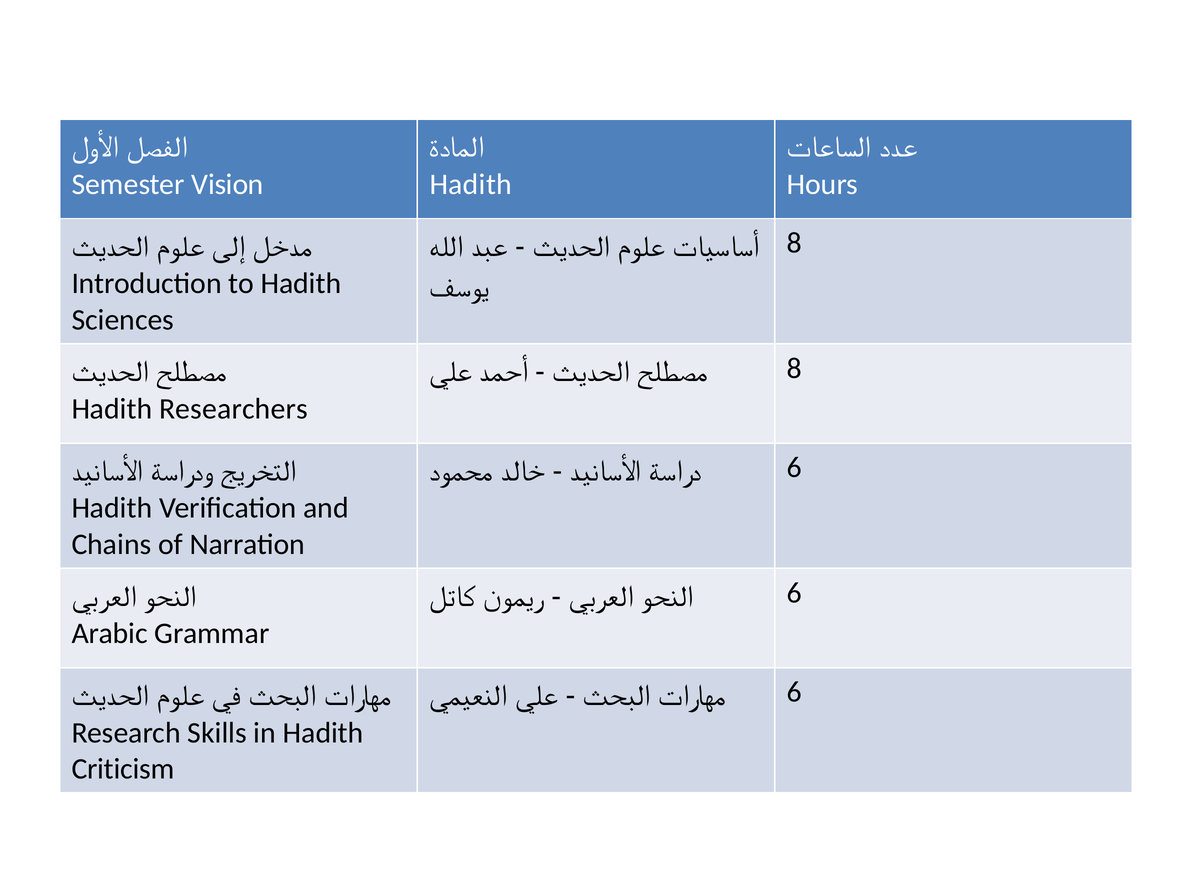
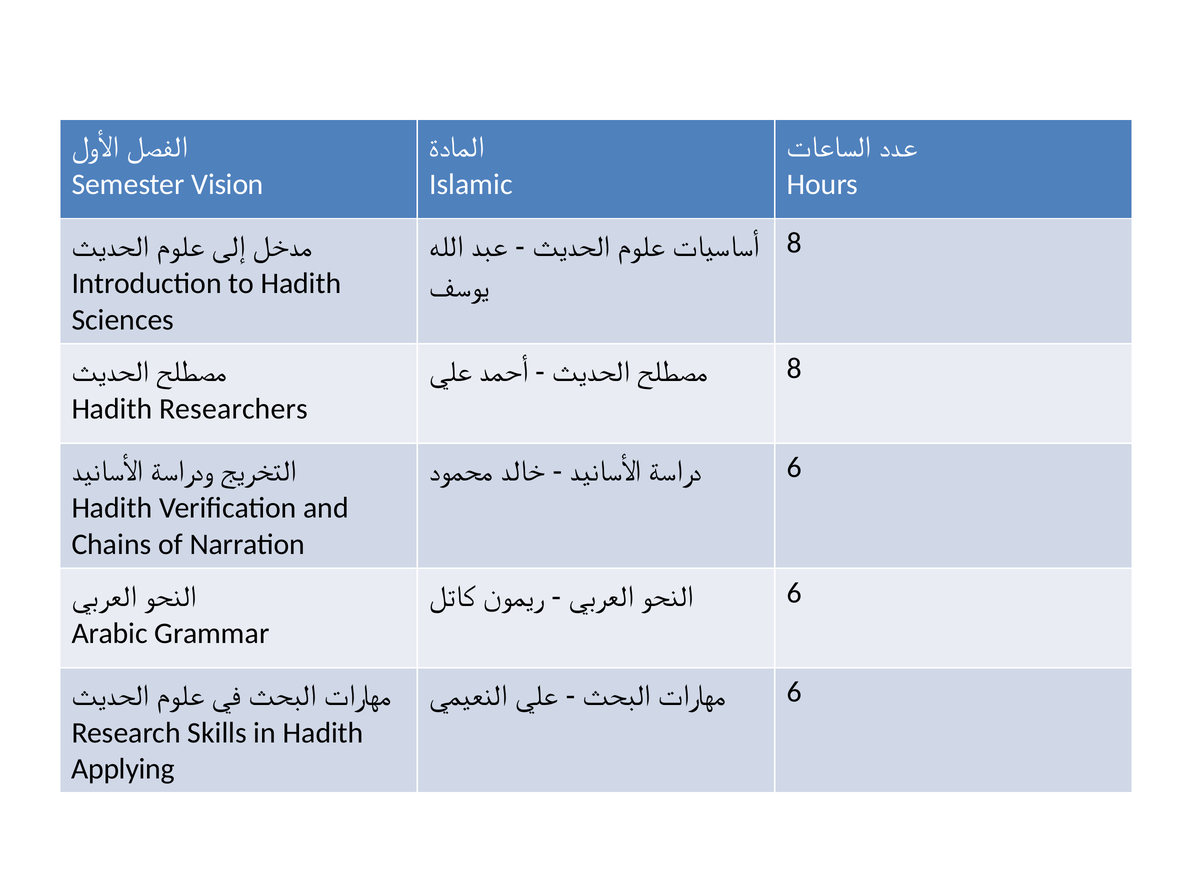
Hadith at (471, 184): Hadith -> Islamic
Criticism: Criticism -> Applying
